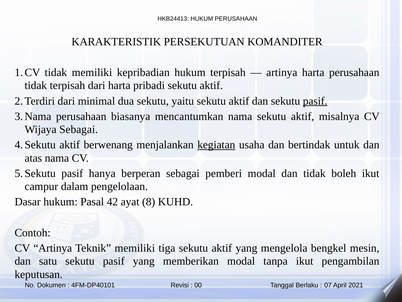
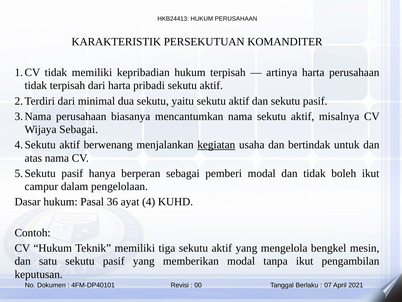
pasif at (315, 101) underline: present -> none
42: 42 -> 36
8: 8 -> 4
CV Artinya: Artinya -> Hukum
